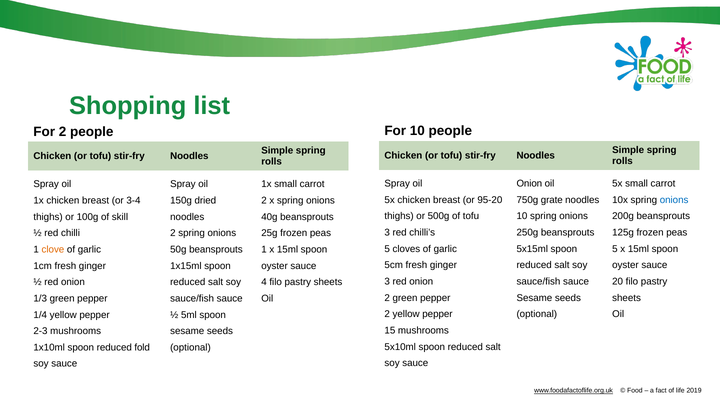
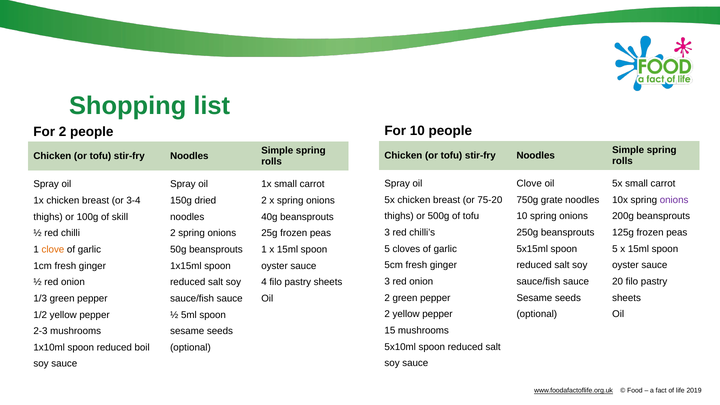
Onion at (529, 184): Onion -> Clove
95-20: 95-20 -> 75-20
onions at (674, 200) colour: blue -> purple
1/4: 1/4 -> 1/2
fold: fold -> boil
